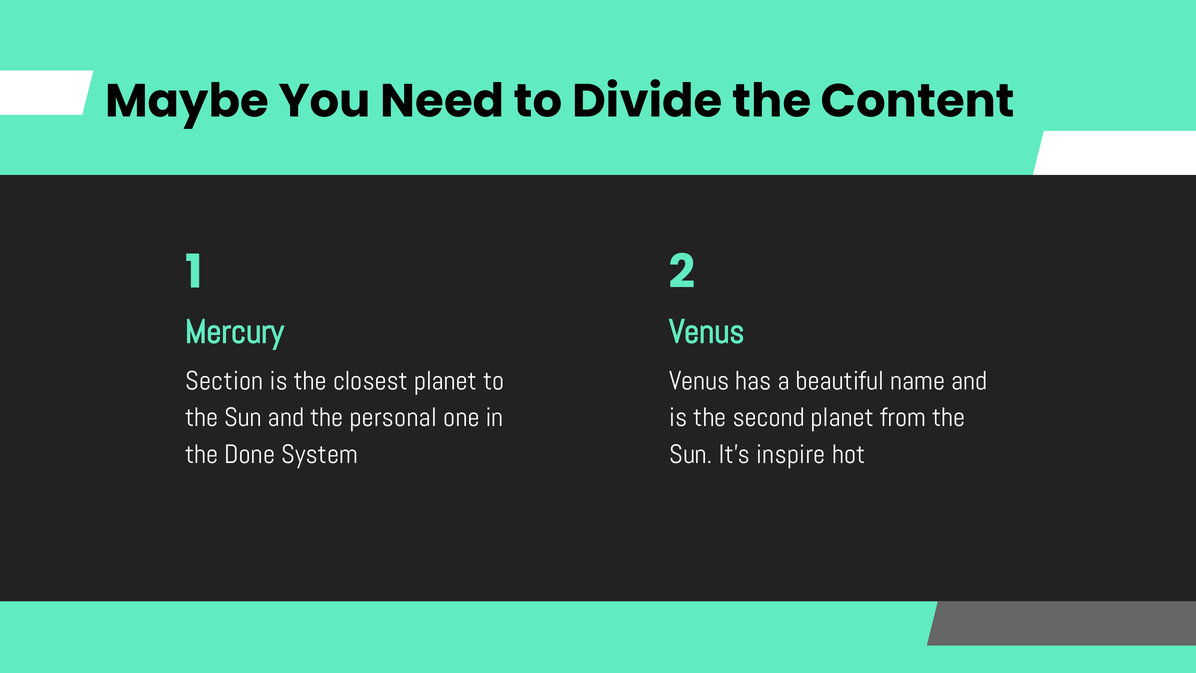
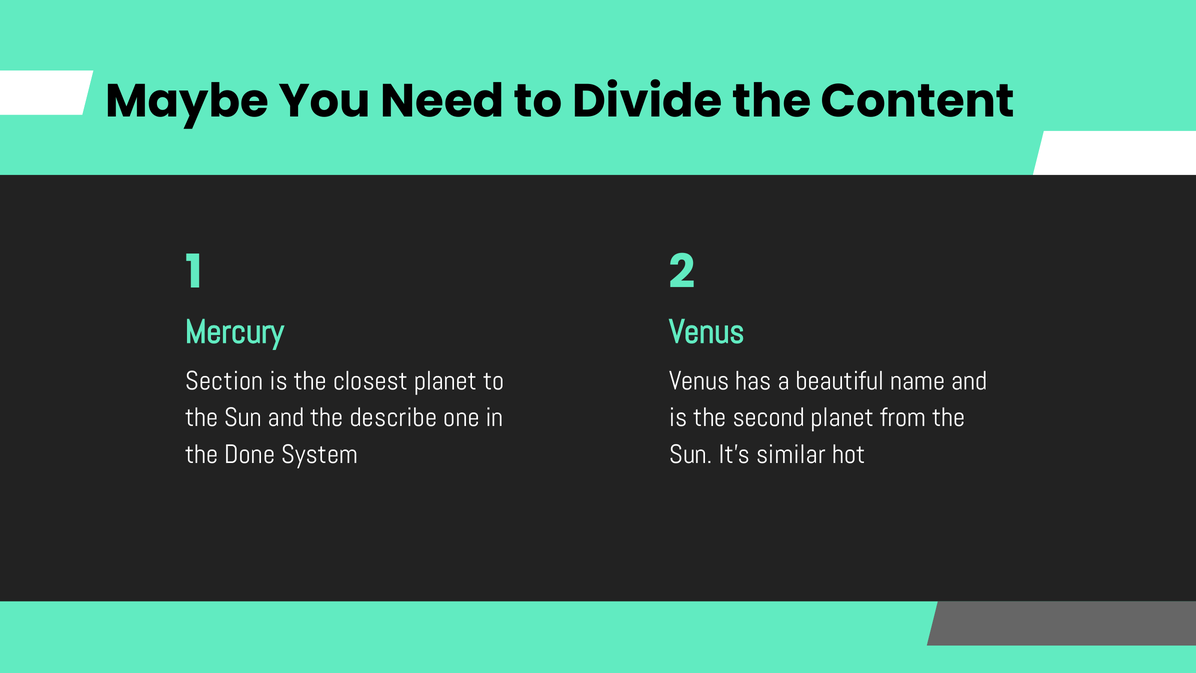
personal: personal -> describe
inspire: inspire -> similar
